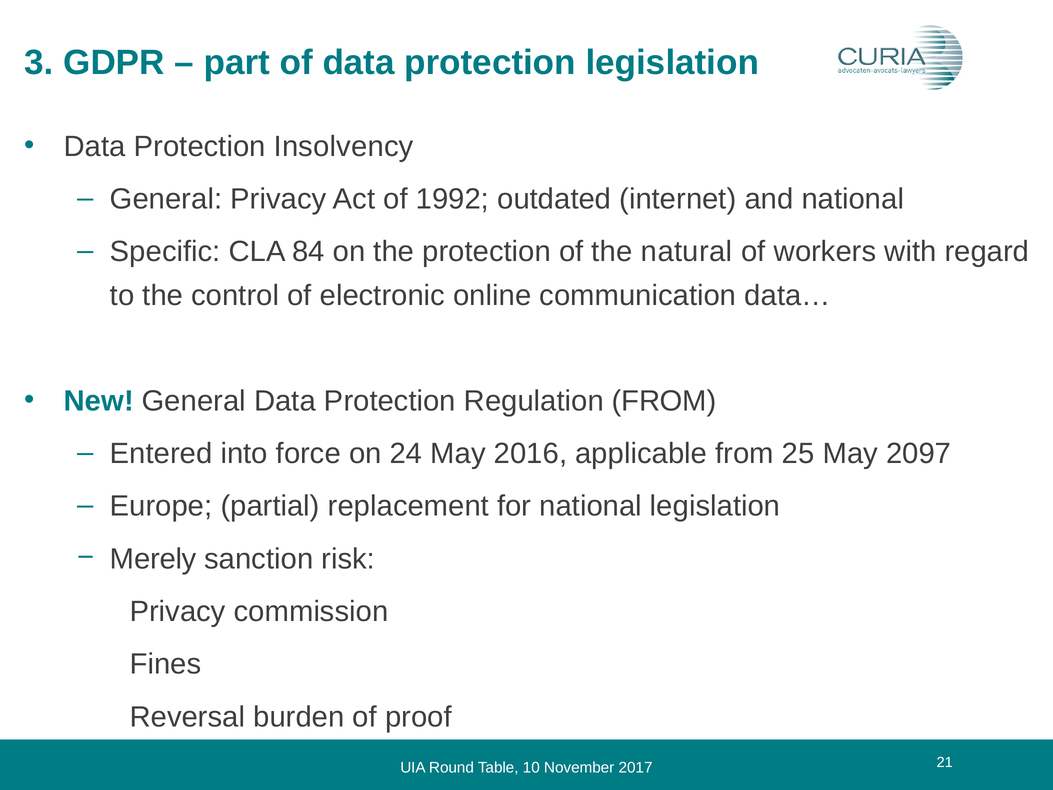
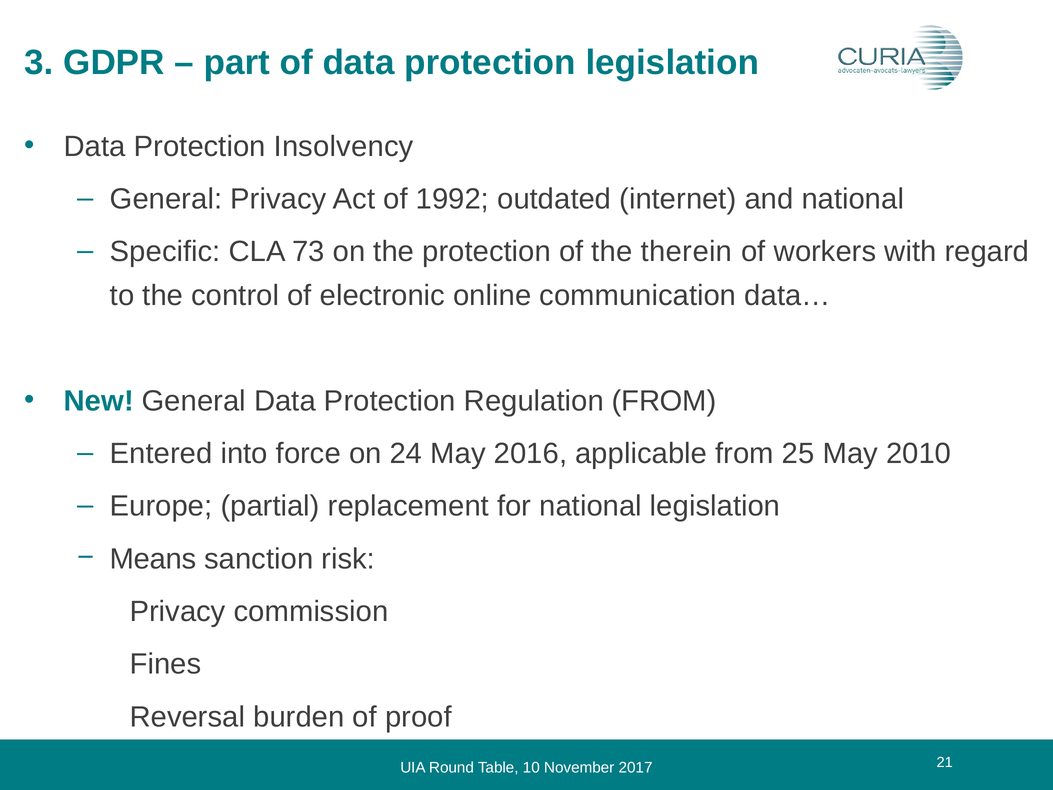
84: 84 -> 73
natural: natural -> therein
2097: 2097 -> 2010
Merely: Merely -> Means
